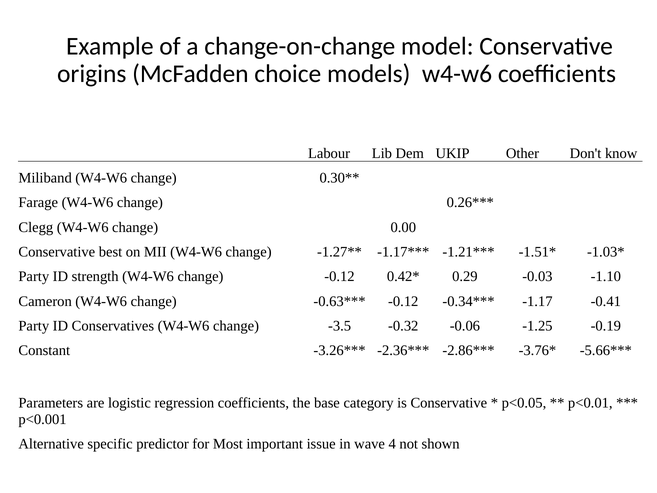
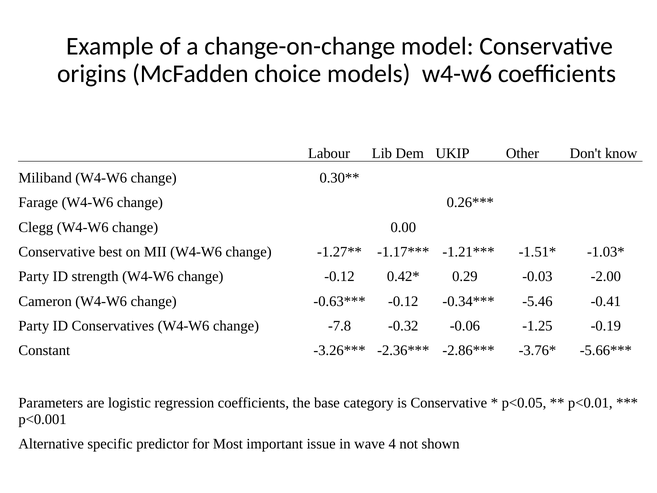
-1.10: -1.10 -> -2.00
-1.17: -1.17 -> -5.46
-3.5: -3.5 -> -7.8
